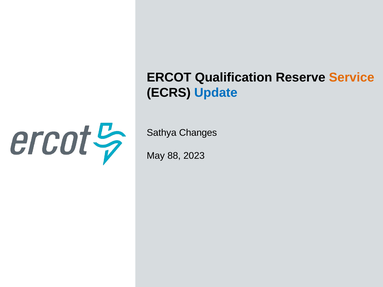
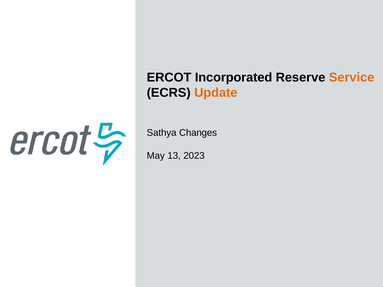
Qualification: Qualification -> Incorporated
Update colour: blue -> orange
88: 88 -> 13
